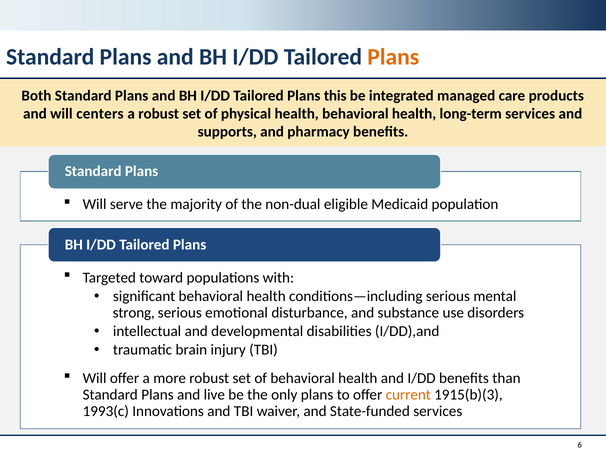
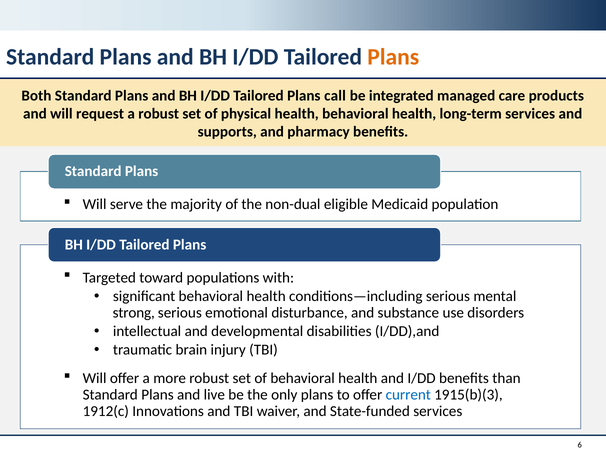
this: this -> call
centers: centers -> request
current colour: orange -> blue
1993(c: 1993(c -> 1912(c
